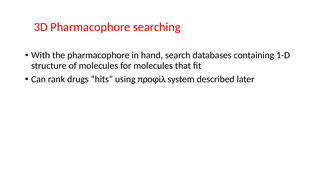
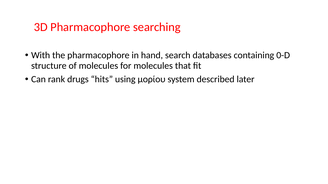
1-D: 1-D -> 0-D
προφίλ: προφίλ -> μορίου
